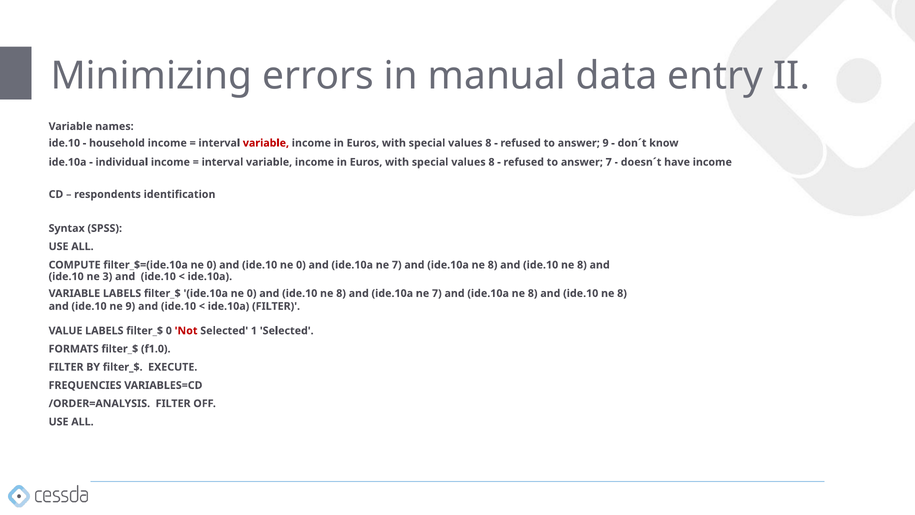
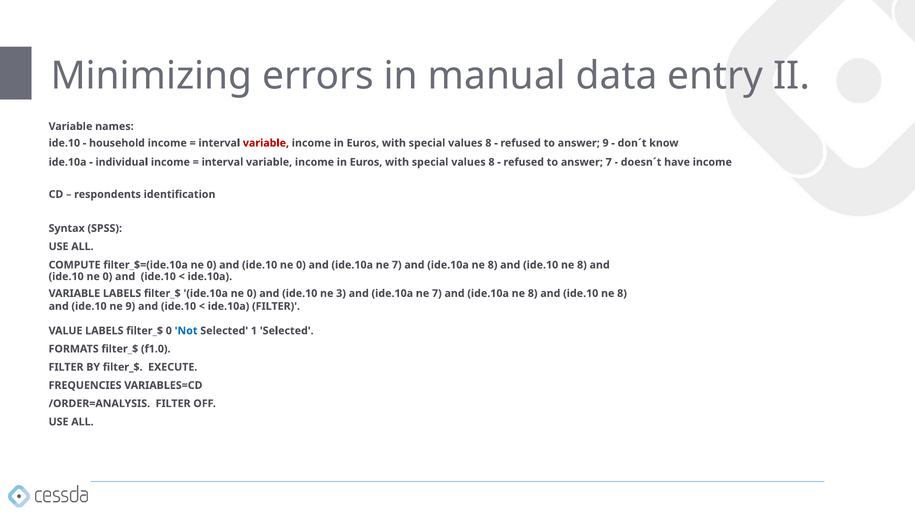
3 at (107, 276): 3 -> 0
8 at (341, 293): 8 -> 3
Not colour: red -> blue
